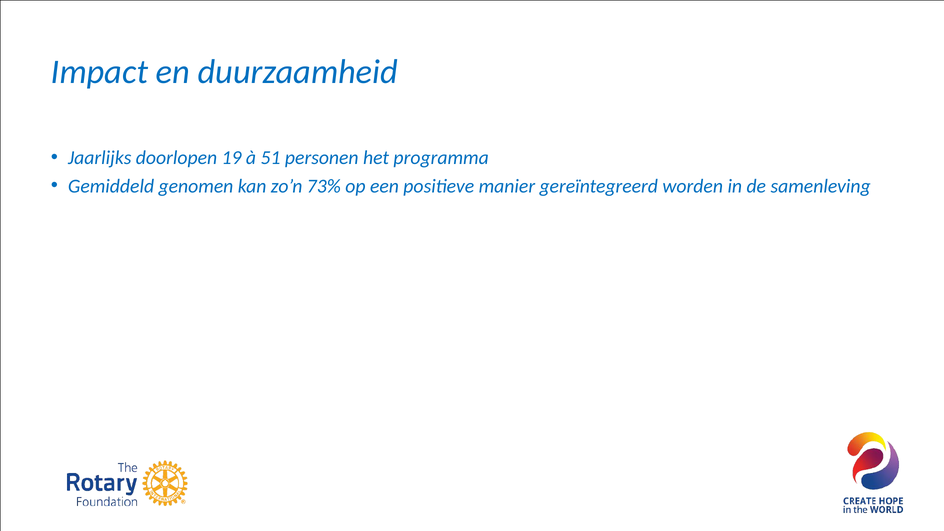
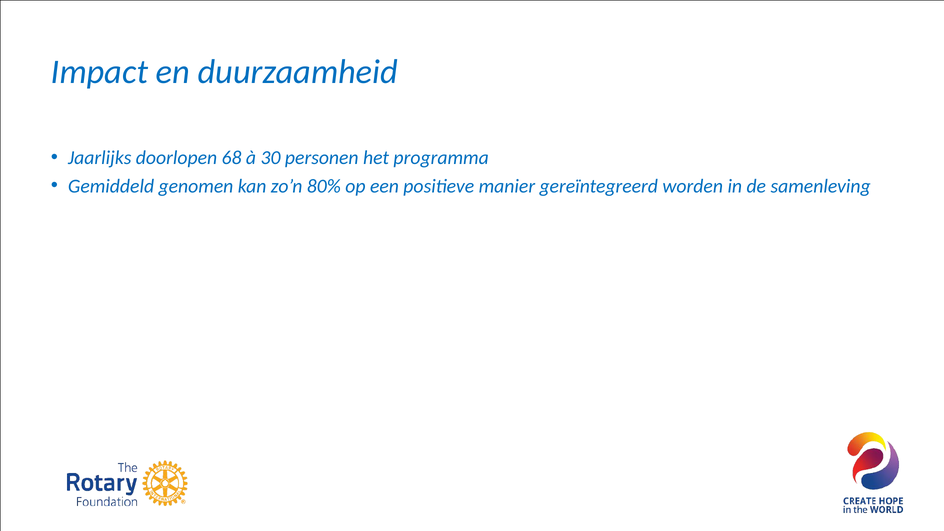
19: 19 -> 68
51: 51 -> 30
73%: 73% -> 80%
